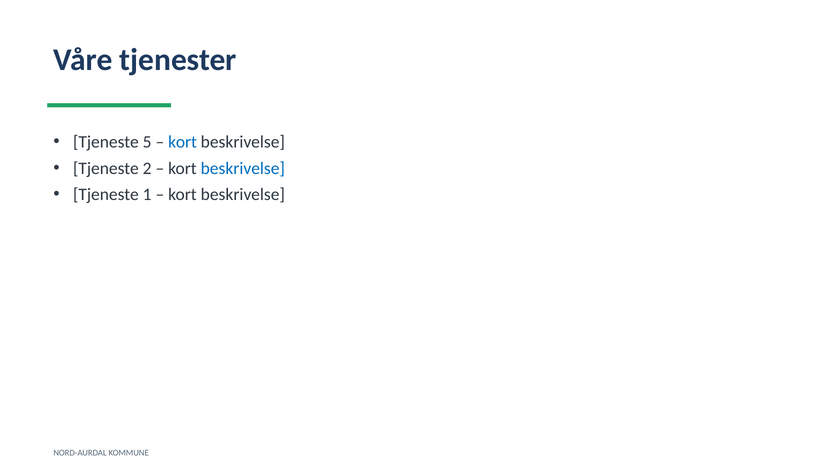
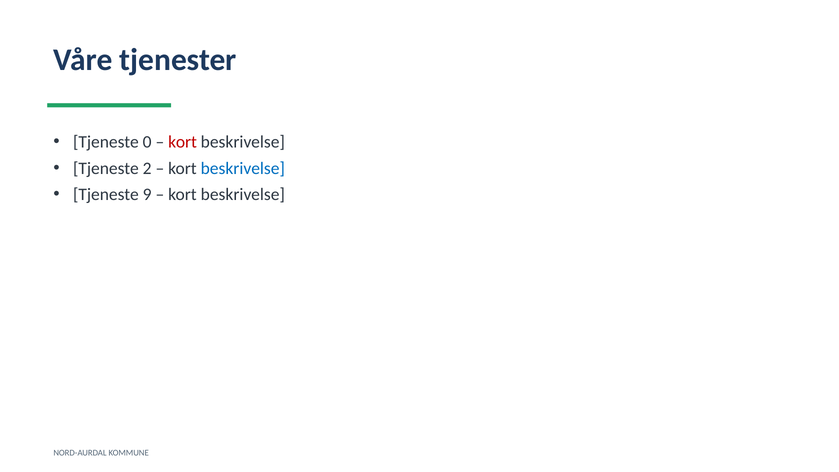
5: 5 -> 0
kort at (183, 142) colour: blue -> red
1: 1 -> 9
